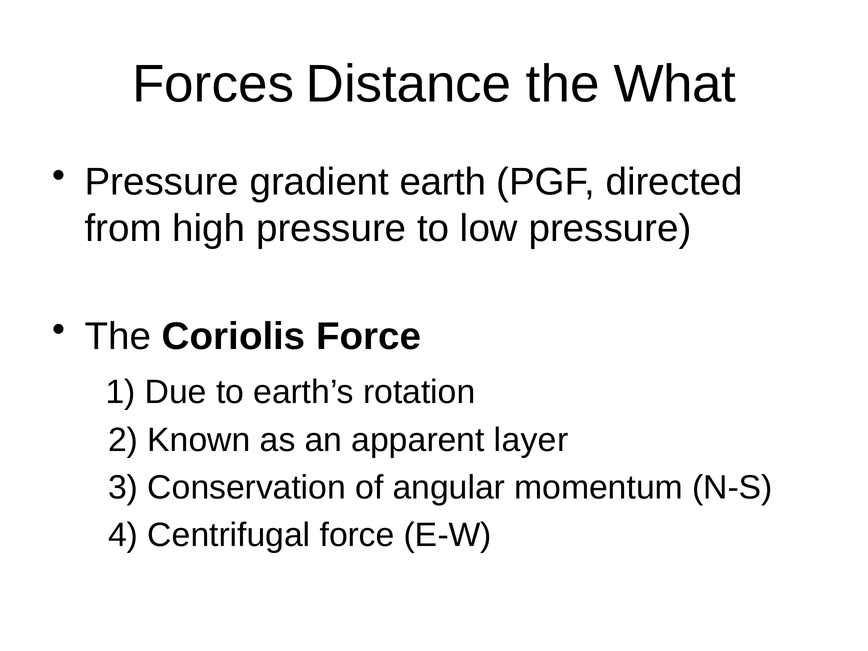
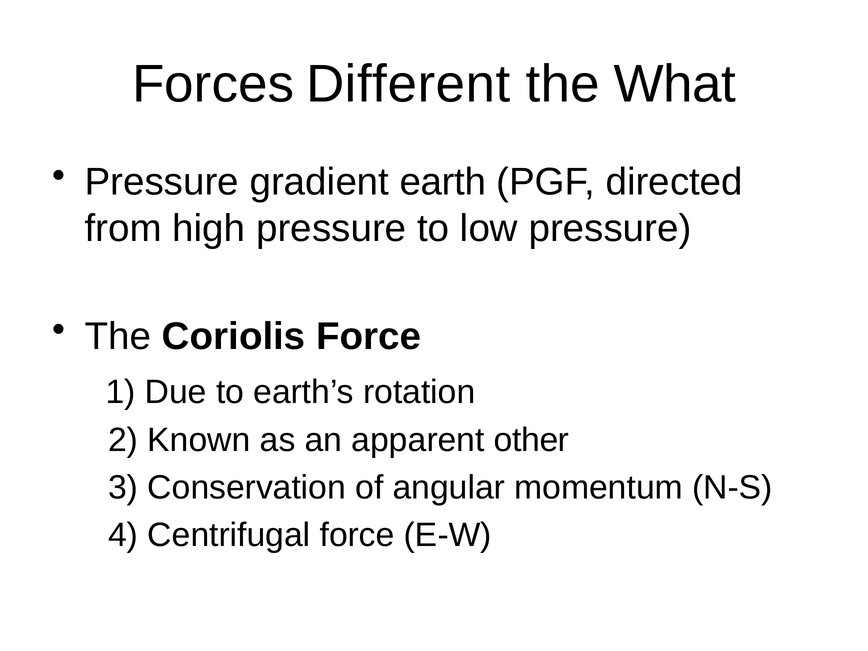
Distance: Distance -> Different
layer: layer -> other
